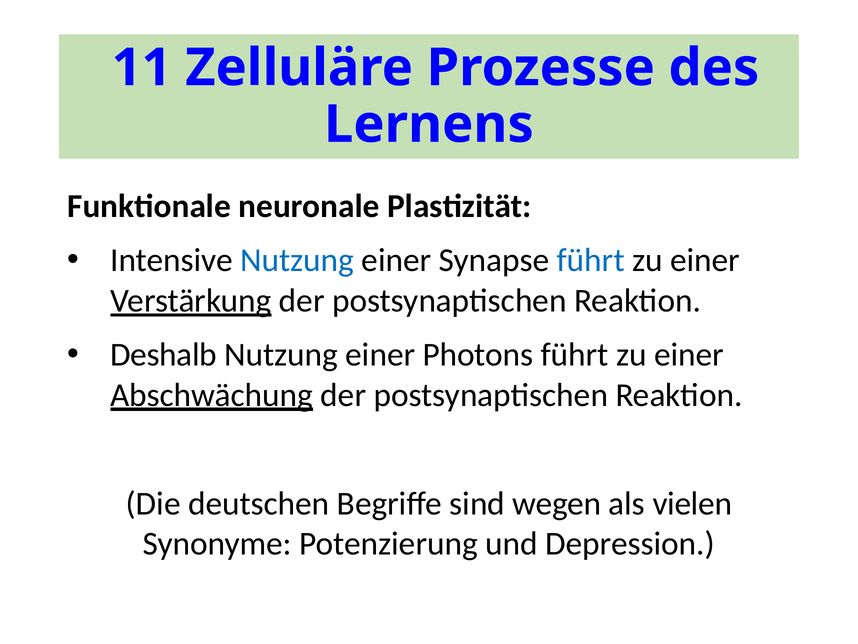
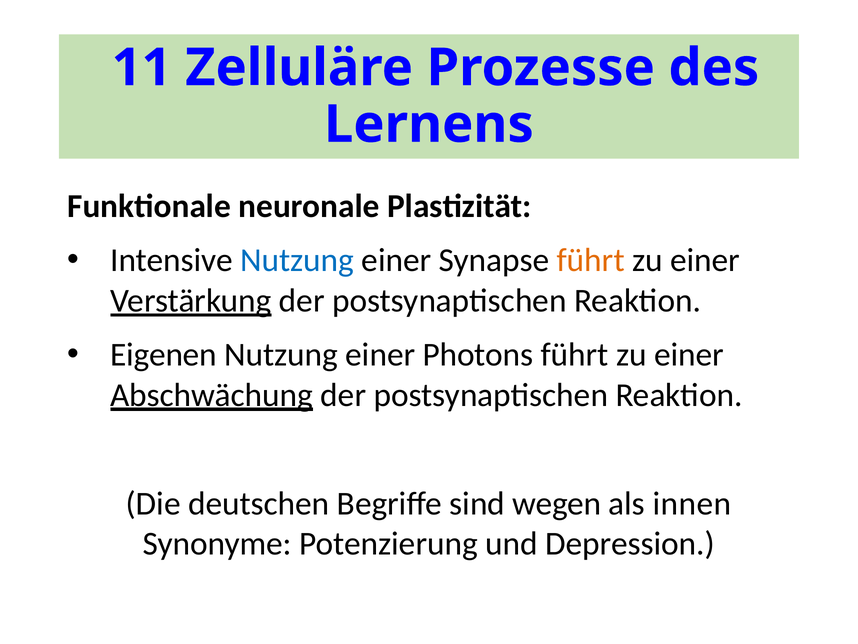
führt at (591, 260) colour: blue -> orange
Deshalb: Deshalb -> Eigenen
vielen: vielen -> innen
